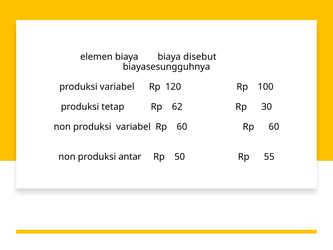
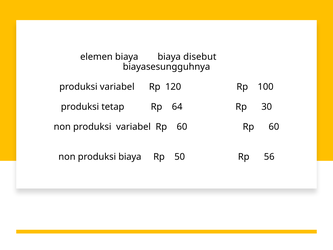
62: 62 -> 64
produksi antar: antar -> biaya
55: 55 -> 56
